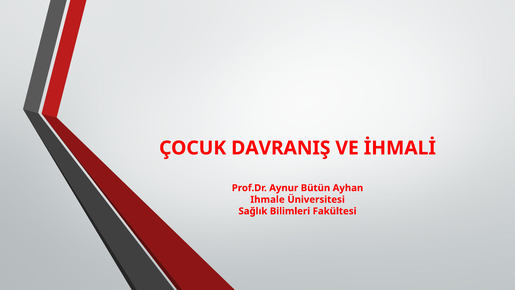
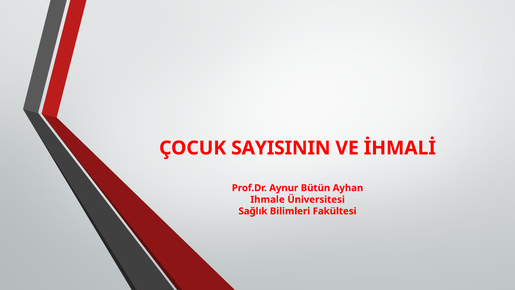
DAVRANIŞ: DAVRANIŞ -> SAYISININ
